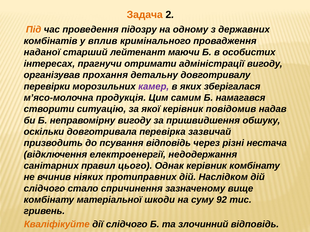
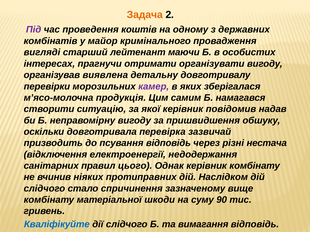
Під colour: orange -> purple
підозру: підозру -> коштів
вплив: вплив -> майор
наданої: наданої -> вигляді
адміністрації: адміністрації -> організувати
прохання: прохання -> виявлена
92: 92 -> 90
Кваліфікуйте colour: orange -> blue
злочинний: злочинний -> вимагання
